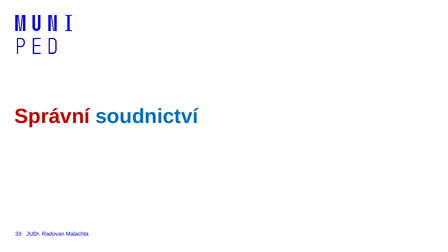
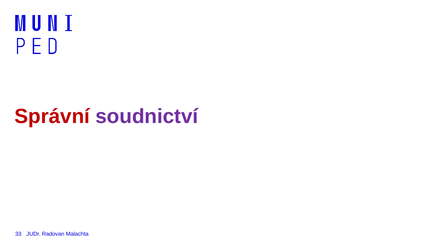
soudnictví colour: blue -> purple
